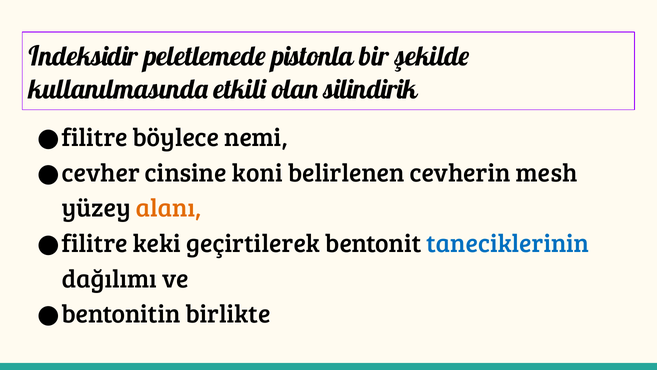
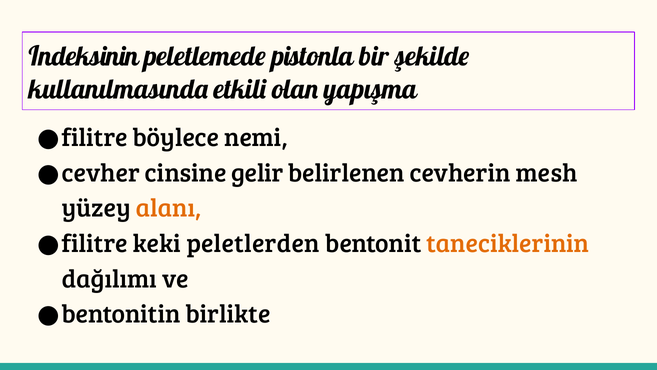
Indeksidir: Indeksidir -> Indeksinin
silindirik: silindirik -> yapışma
koni: koni -> gelir
geçirtilerek: geçirtilerek -> peletlerden
taneciklerinin colour: blue -> orange
